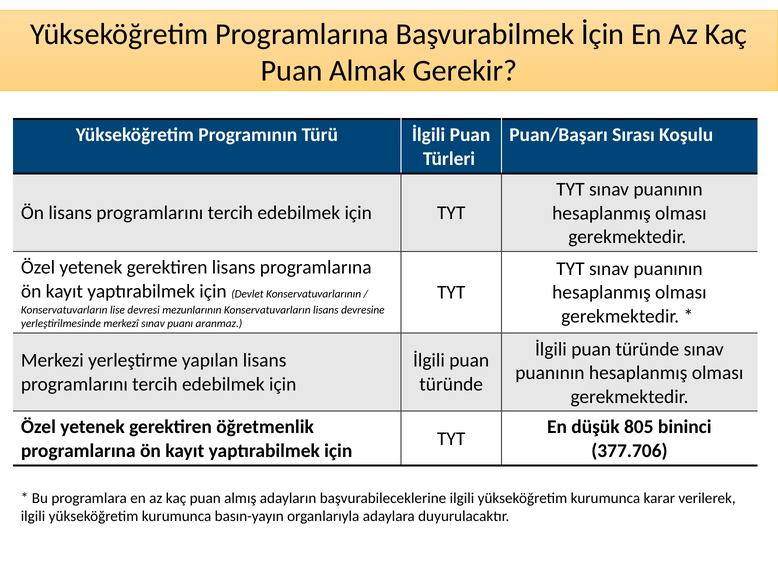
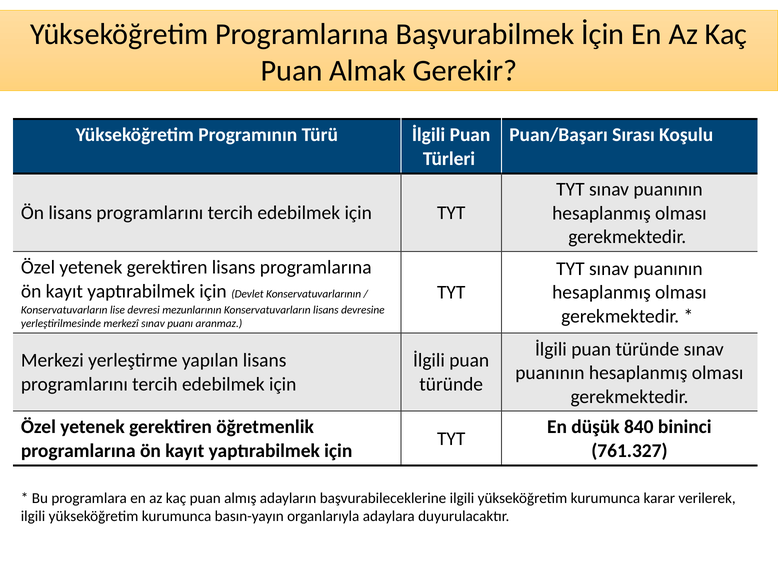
805: 805 -> 840
377.706: 377.706 -> 761.327
